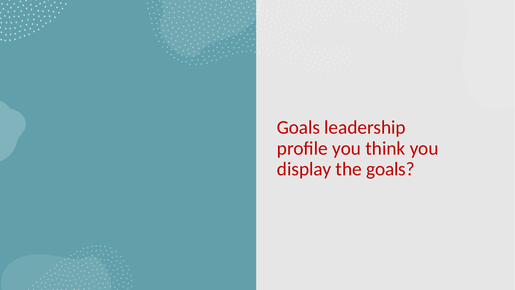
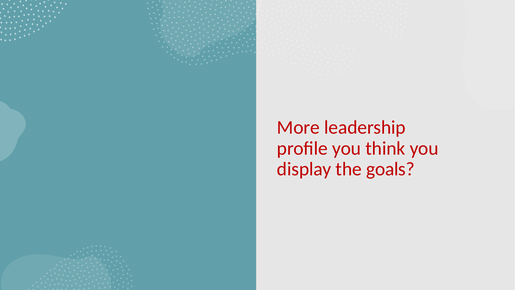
Goals at (298, 127): Goals -> More
